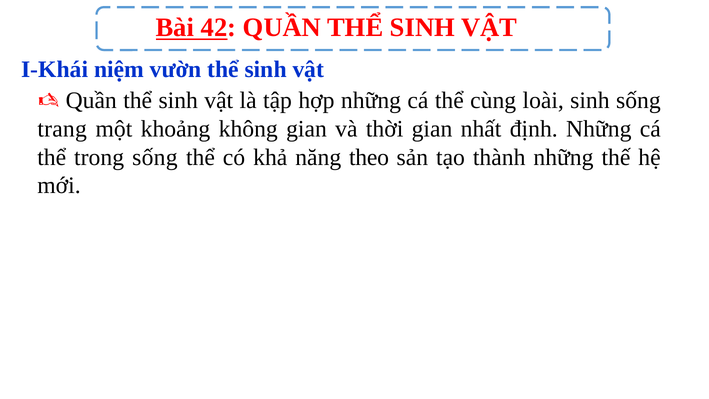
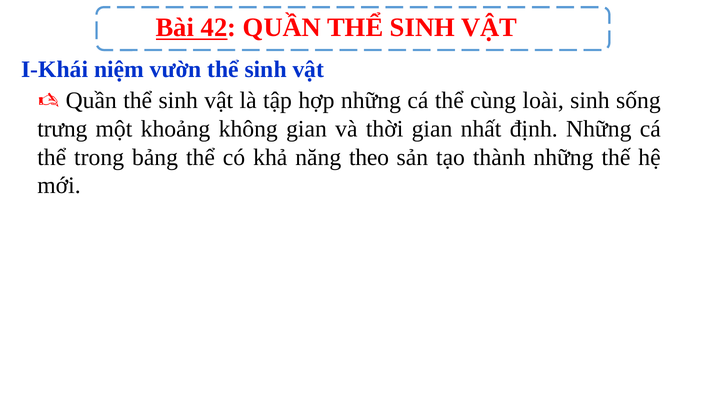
trang: trang -> trưng
trong sống: sống -> bảng
